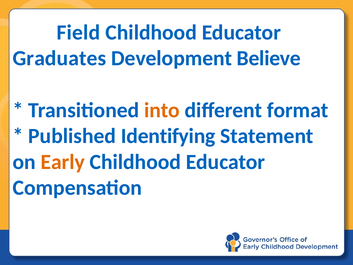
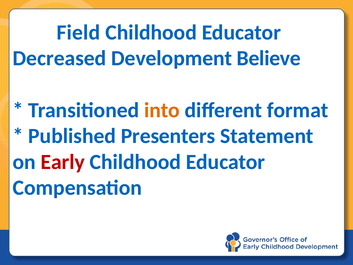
Graduates: Graduates -> Decreased
Identifying: Identifying -> Presenters
Early colour: orange -> red
